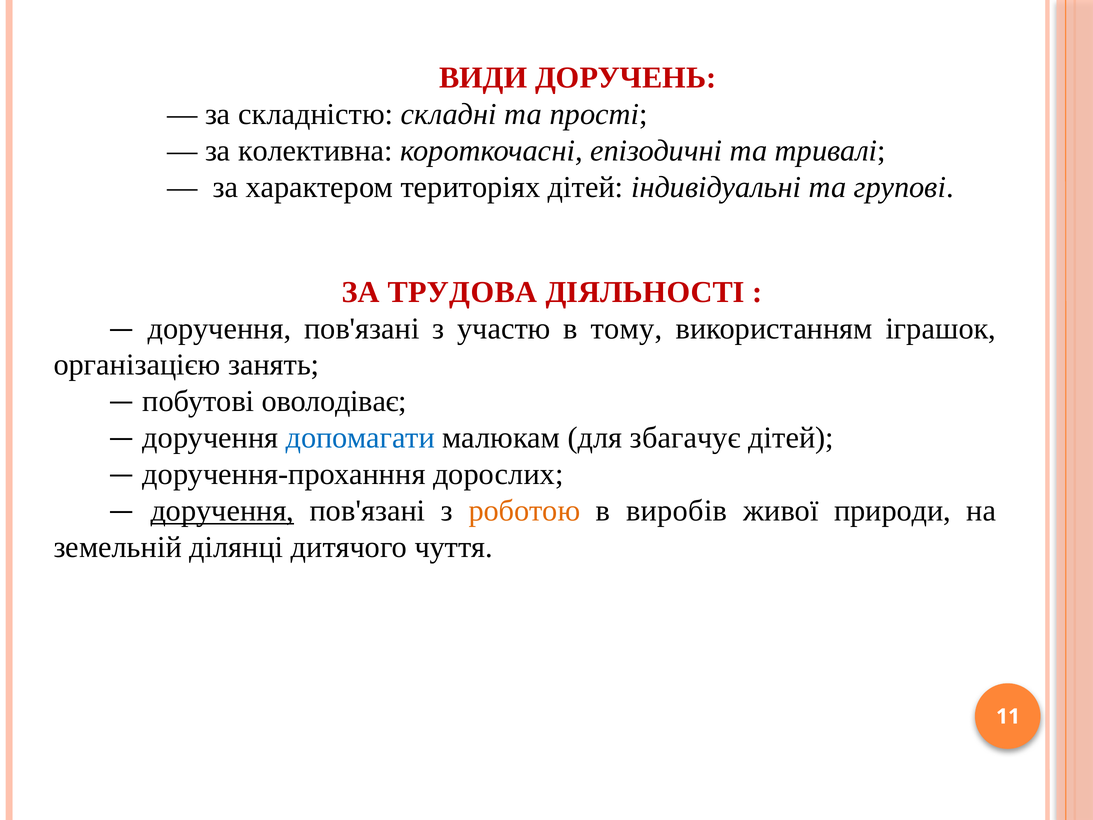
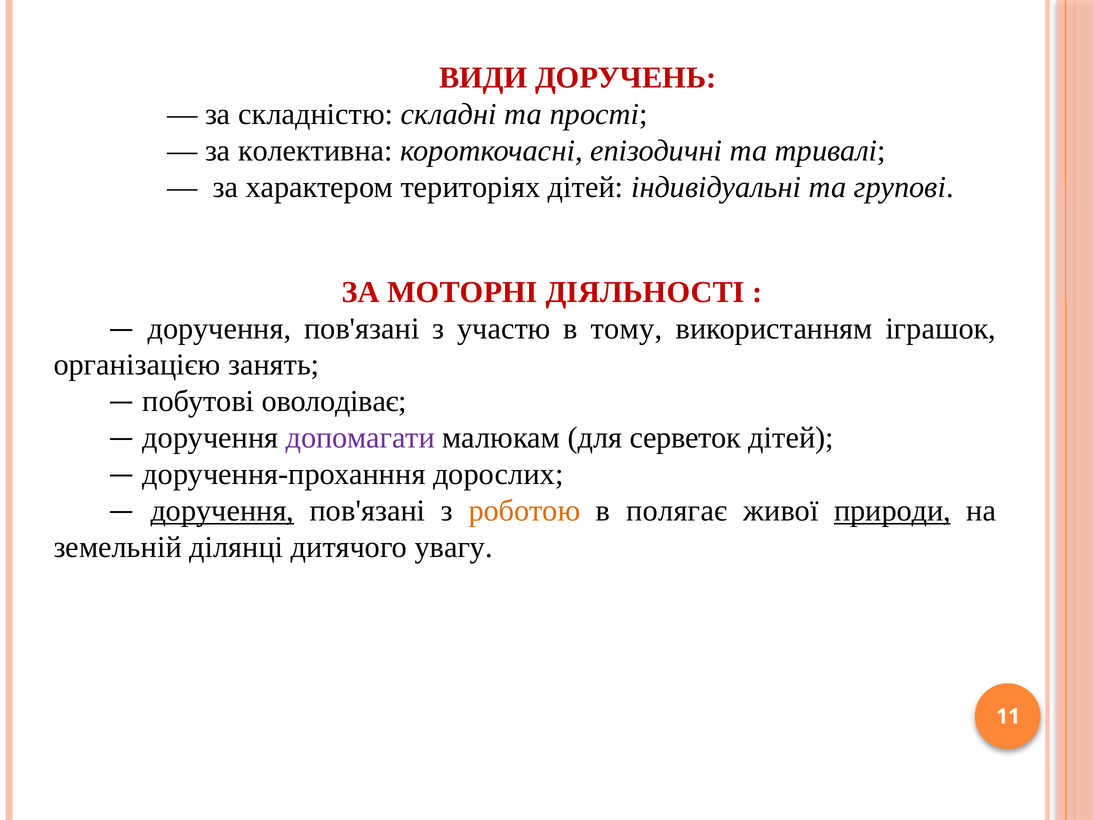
ТРУДОВА: ТРУДОВА -> МОТОРНІ
допомагати colour: blue -> purple
збагачує: збагачує -> серветок
виробів: виробів -> полягає
природи underline: none -> present
чуття: чуття -> увагу
